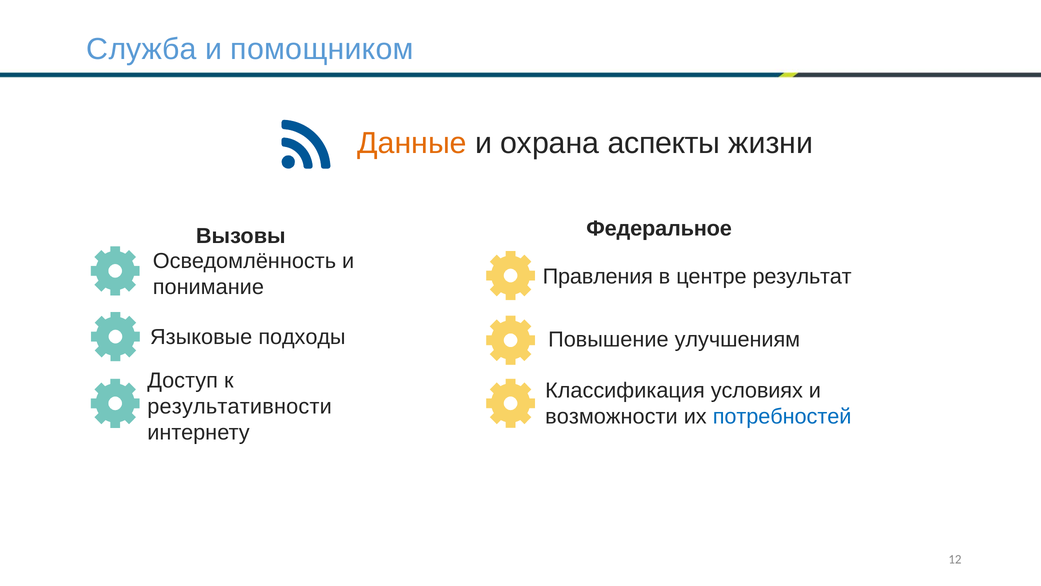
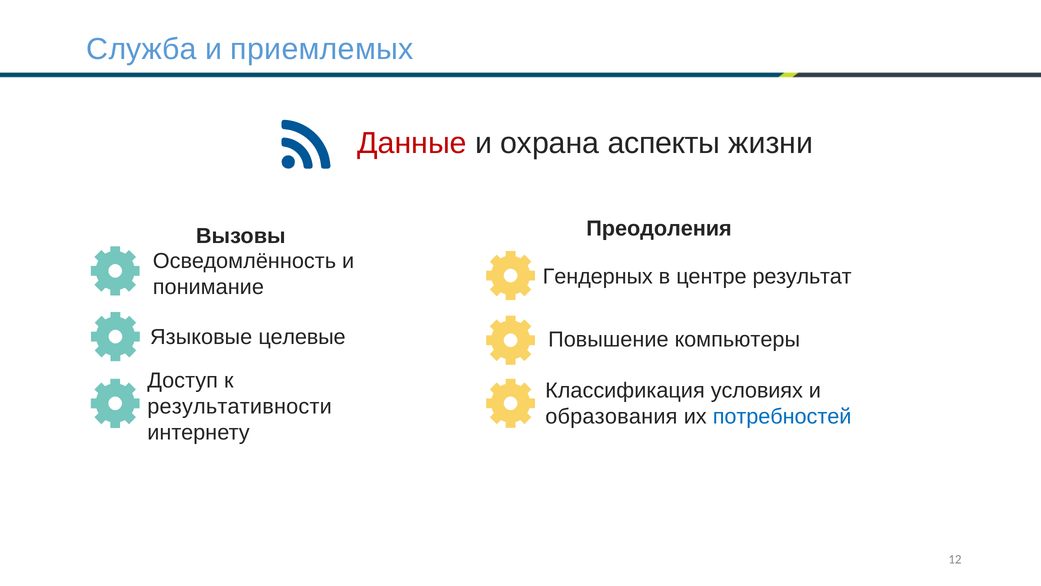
помощником: помощником -> приемлемых
Данные colour: orange -> red
Федеральное: Федеральное -> Преодоления
Правления: Правления -> Гендерных
подходы: подходы -> целевые
улучшениям: улучшениям -> компьютеры
возможности: возможности -> образования
